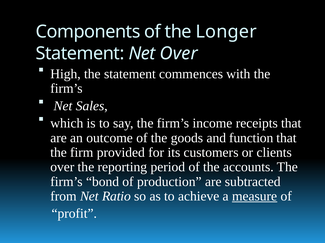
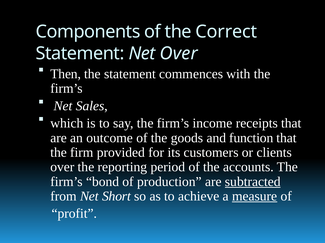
Longer: Longer -> Correct
High: High -> Then
subtracted underline: none -> present
Ratio: Ratio -> Short
